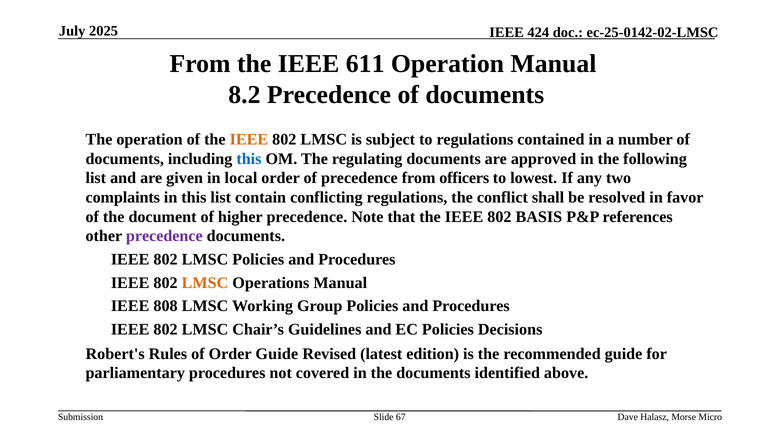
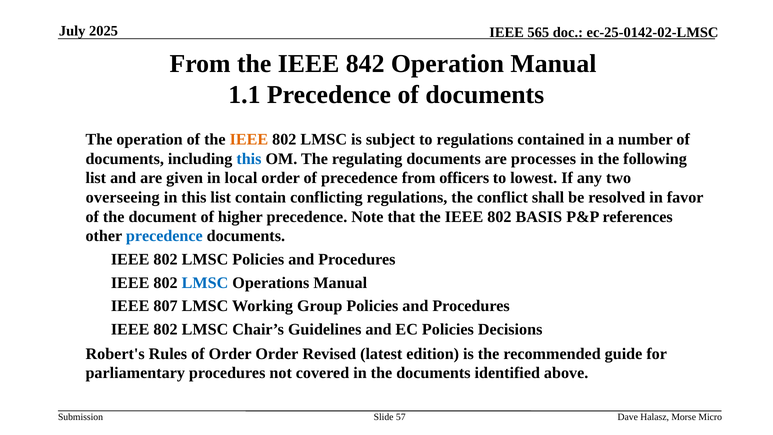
424: 424 -> 565
611: 611 -> 842
8.2: 8.2 -> 1.1
approved: approved -> processes
complaints: complaints -> overseeing
precedence at (164, 236) colour: purple -> blue
LMSC at (205, 283) colour: orange -> blue
808: 808 -> 807
Order Guide: Guide -> Order
67: 67 -> 57
